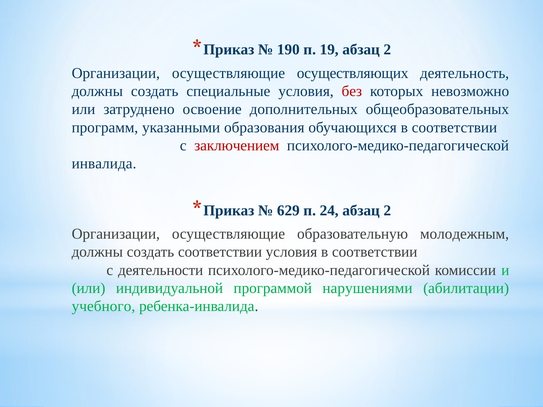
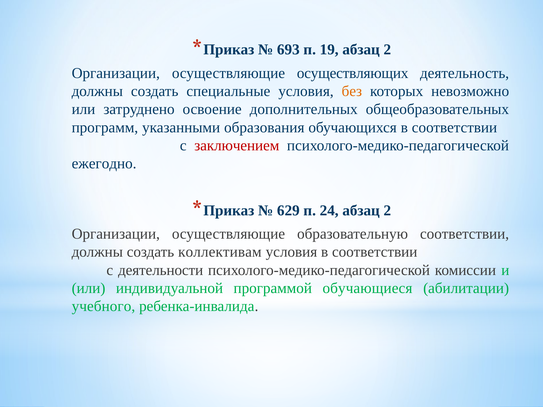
190: 190 -> 693
без colour: red -> orange
инвалида: инвалида -> ежегодно
образовательную молодежным: молодежным -> соответствии
создать соответствии: соответствии -> коллективам
нарушениями: нарушениями -> обучающиеся
